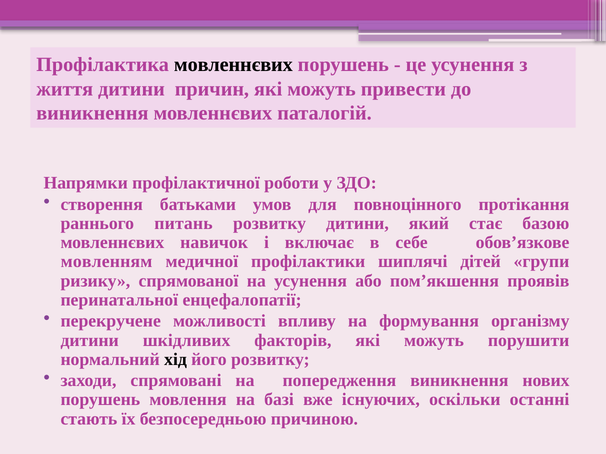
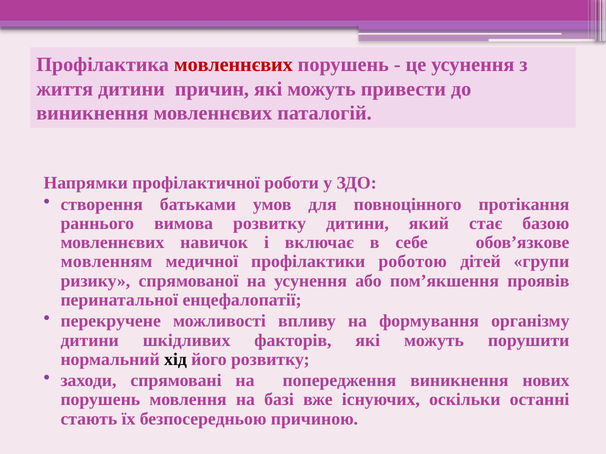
мовленнєвих at (233, 65) colour: black -> red
питань: питань -> вимова
шиплячі: шиплячі -> роботою
